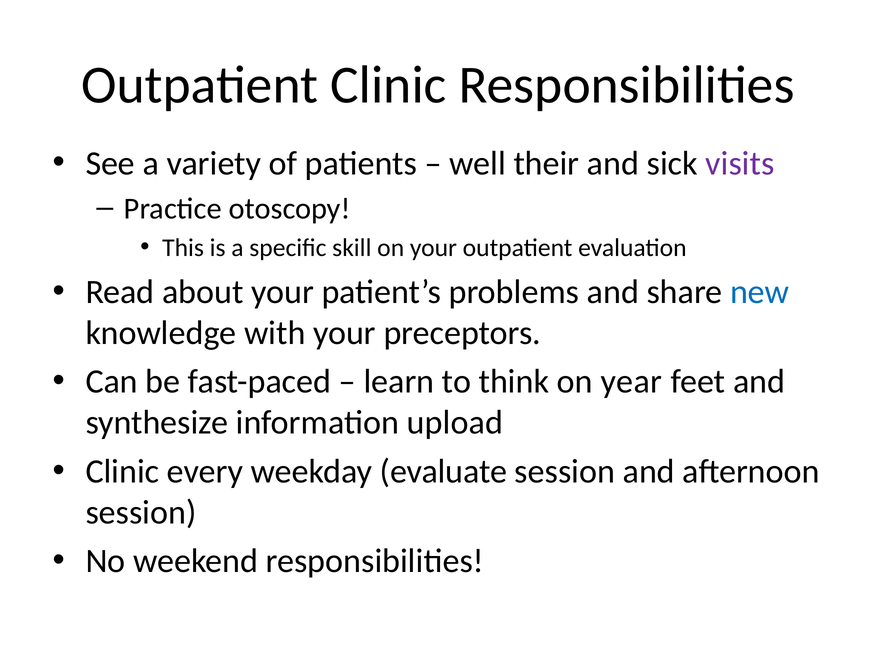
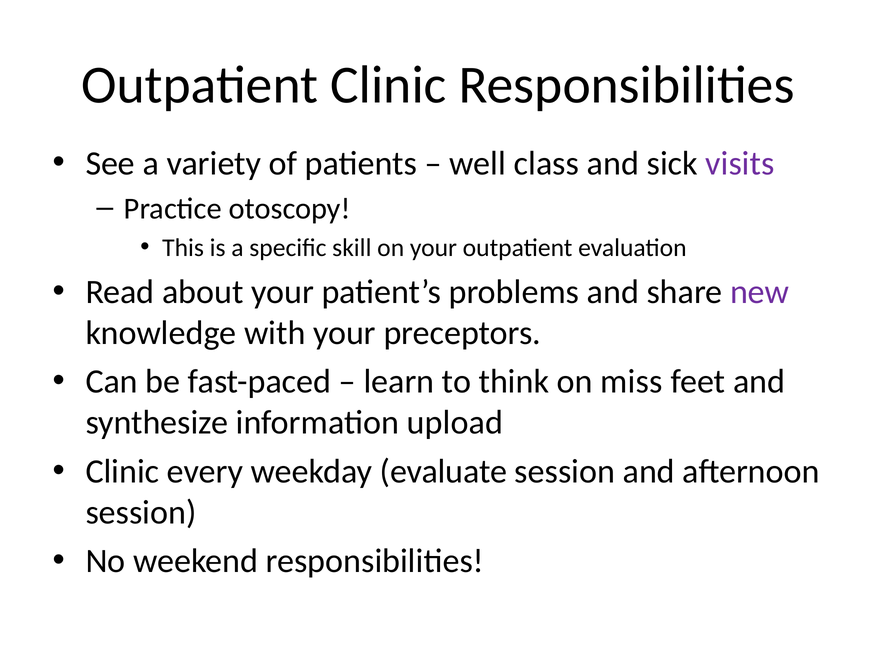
their: their -> class
new colour: blue -> purple
year: year -> miss
